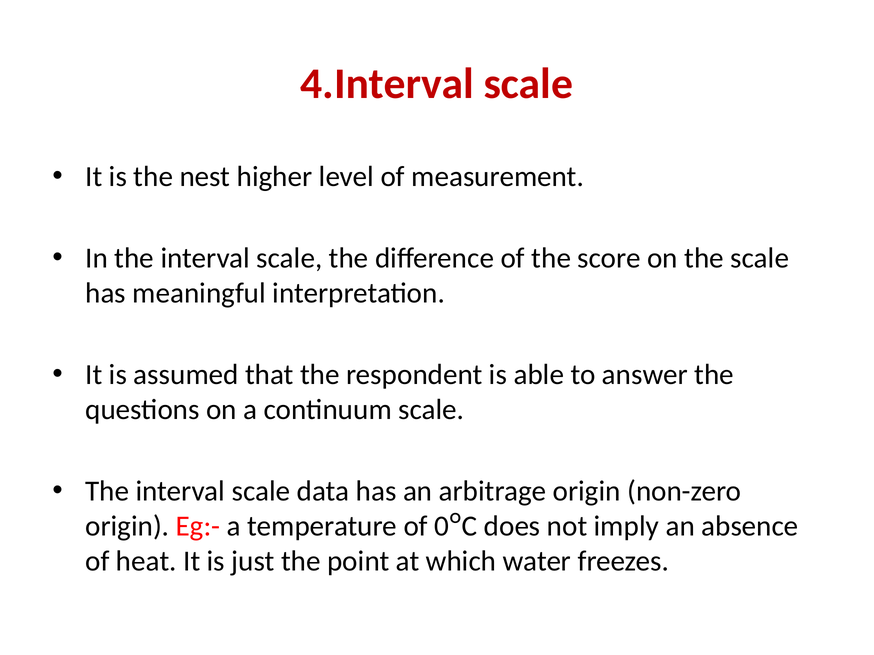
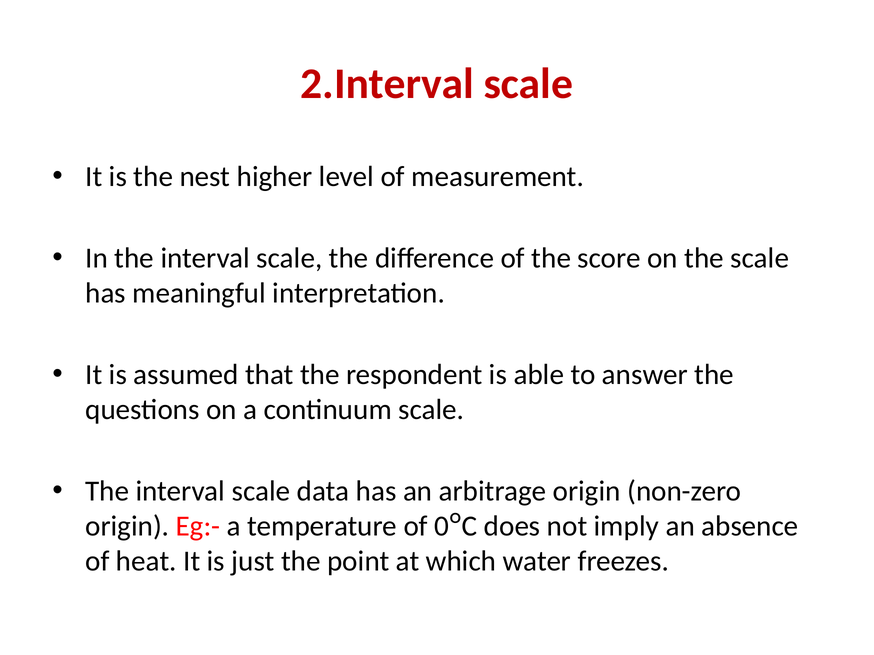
4.Interval: 4.Interval -> 2.Interval
